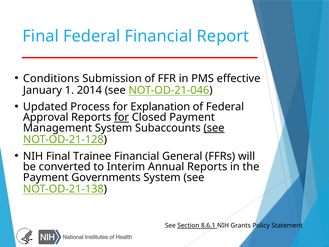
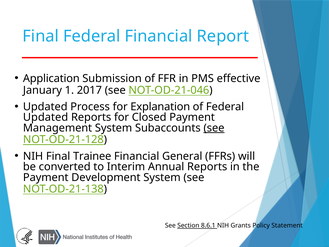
Conditions: Conditions -> Application
2014: 2014 -> 2017
Approval at (46, 117): Approval -> Updated
for at (122, 117) underline: present -> none
Governments: Governments -> Development
